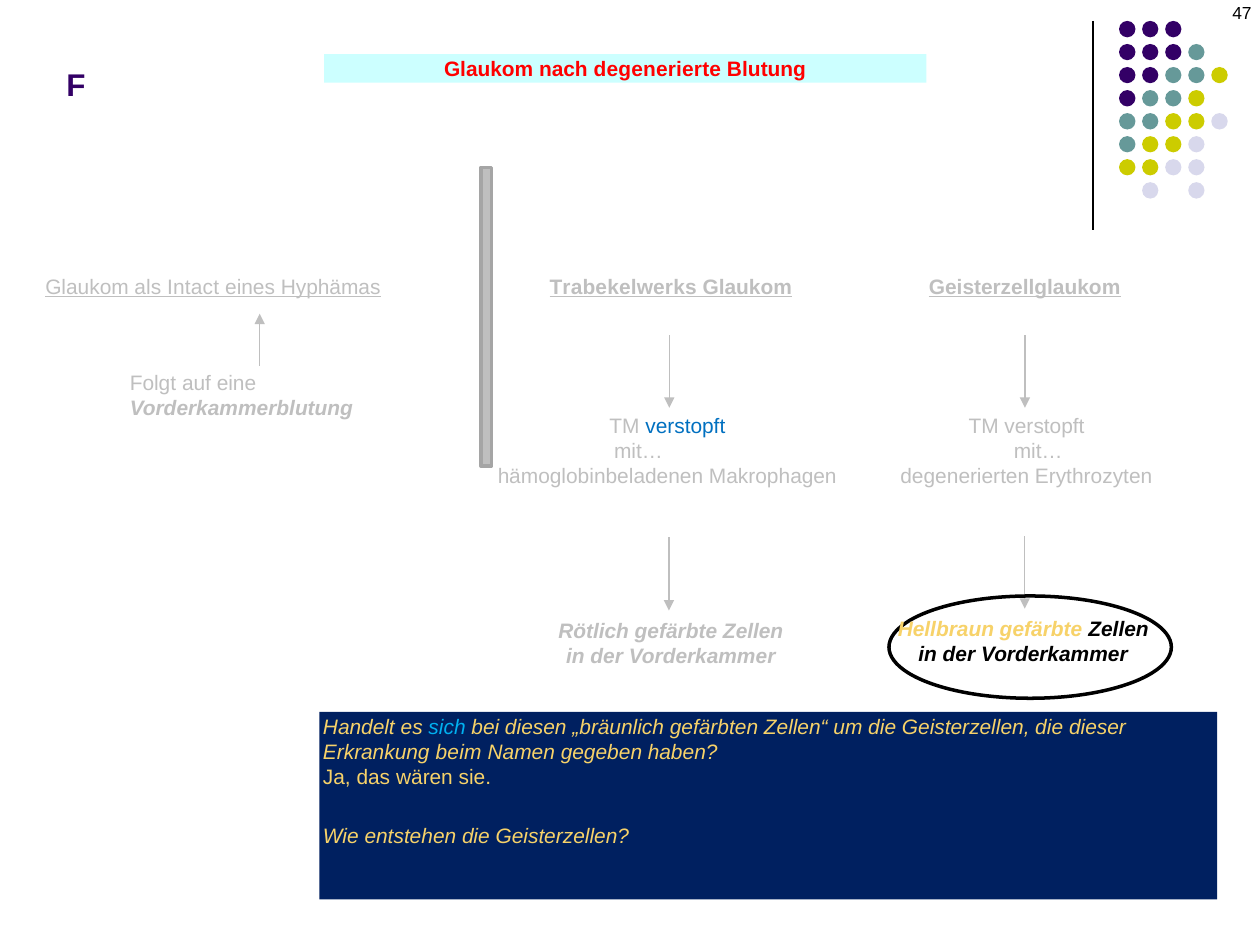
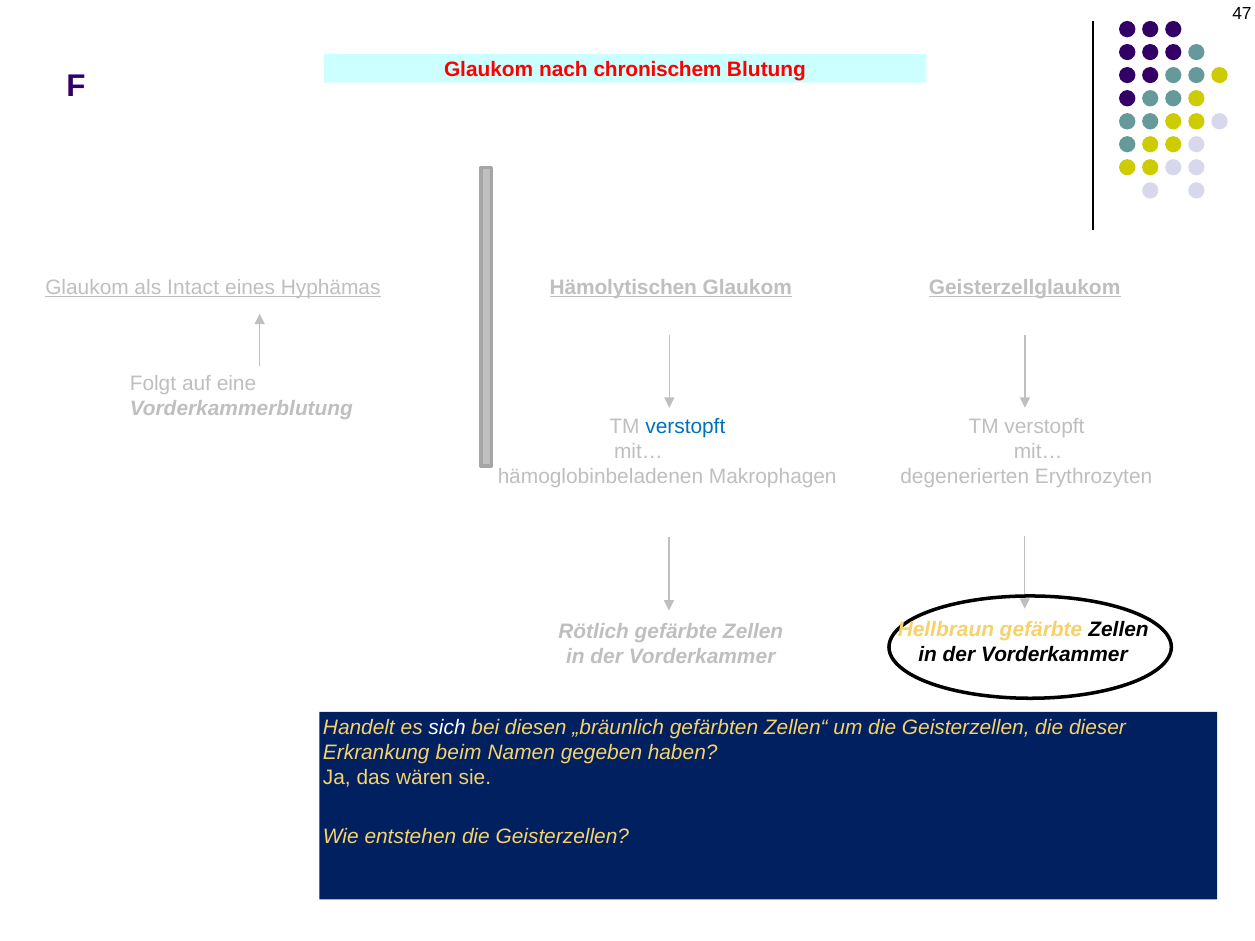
degenerierte: degenerierte -> chronischem
Trabekelwerks: Trabekelwerks -> Hämolytischen
sich at (447, 728) colour: light blue -> white
